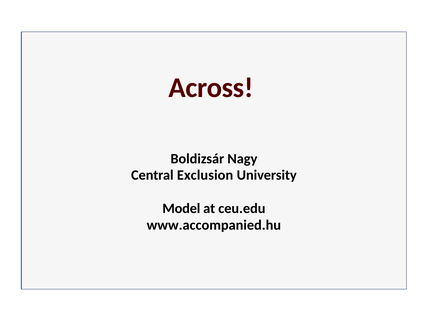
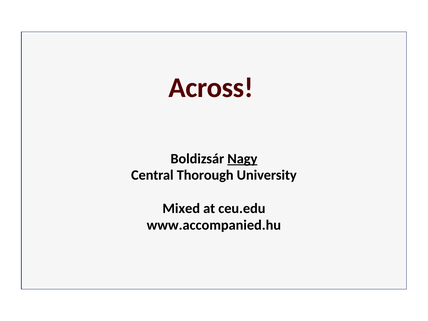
Nagy underline: none -> present
Exclusion: Exclusion -> Thorough
Model: Model -> Mixed
